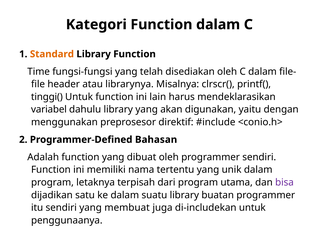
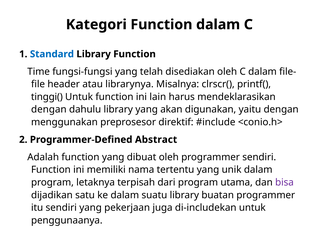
Standard colour: orange -> blue
variabel at (49, 109): variabel -> dengan
Bahasan: Bahasan -> Abstract
membuat: membuat -> pekerjaan
